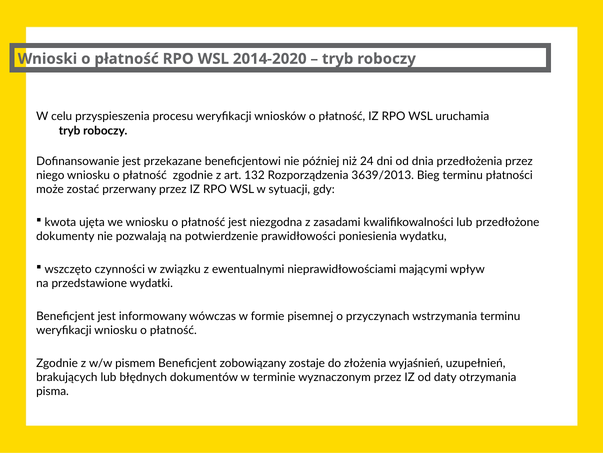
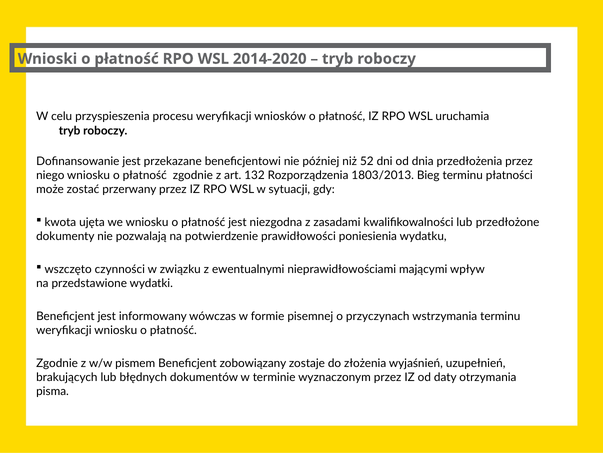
24: 24 -> 52
3639/2013: 3639/2013 -> 1803/2013
